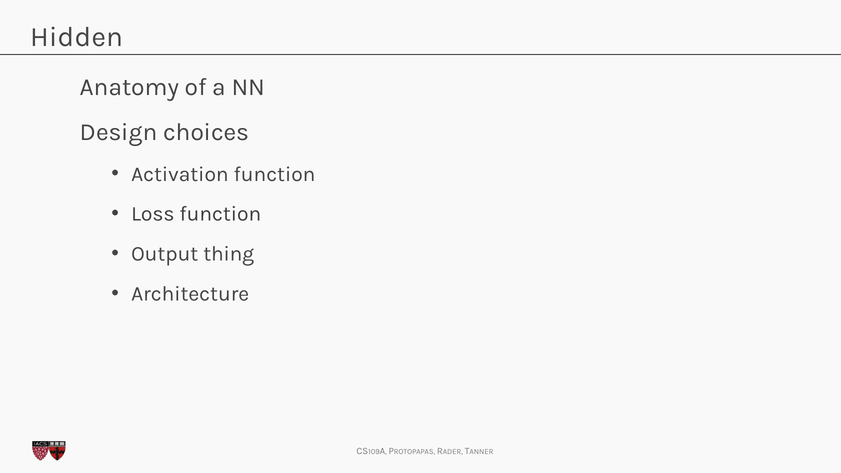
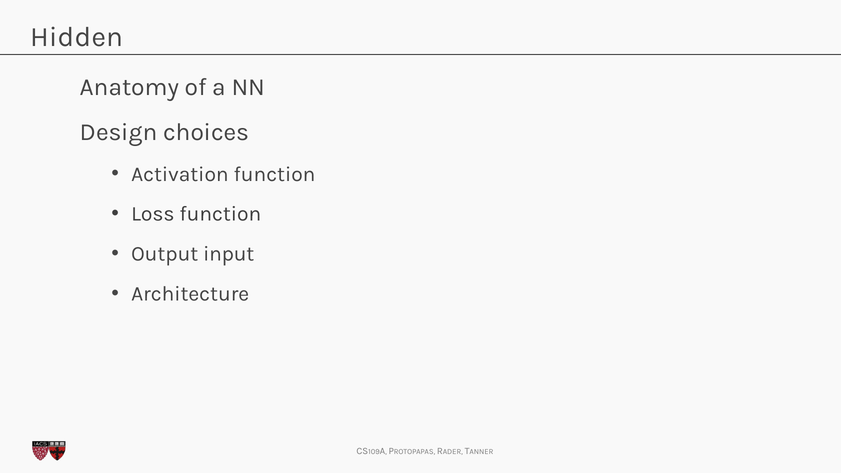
thing: thing -> input
